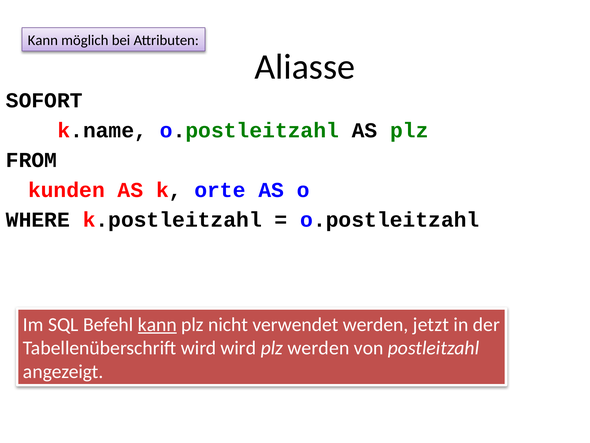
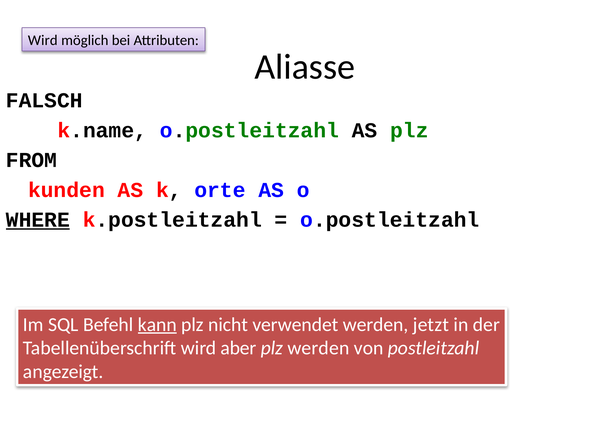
Kann at (43, 40): Kann -> Wird
SOFORT: SOFORT -> FALSCH
WHERE underline: none -> present
wird wird: wird -> aber
